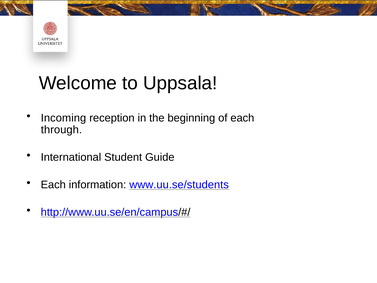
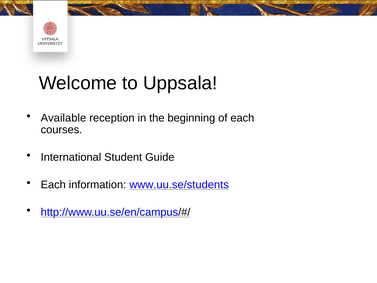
Incoming: Incoming -> Available
through: through -> courses
